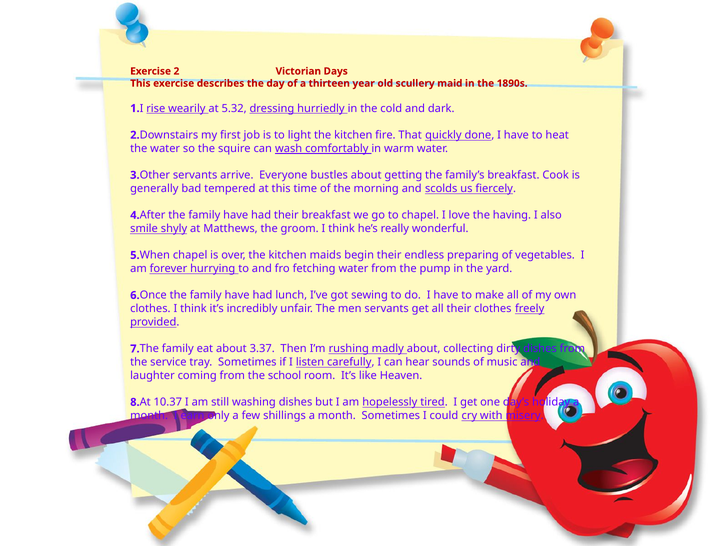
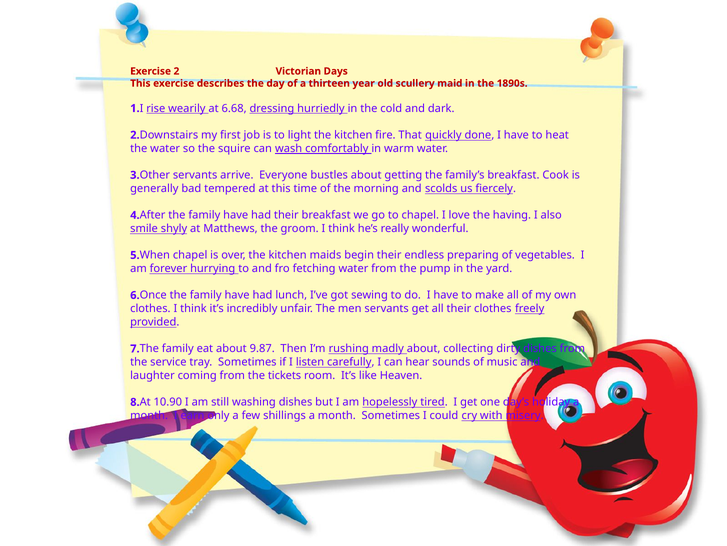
5.32: 5.32 -> 6.68
3.37: 3.37 -> 9.87
school: school -> tickets
10.37: 10.37 -> 10.90
